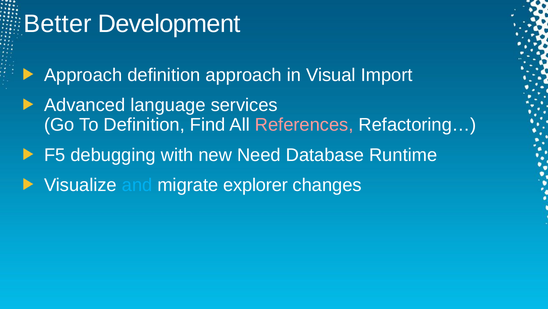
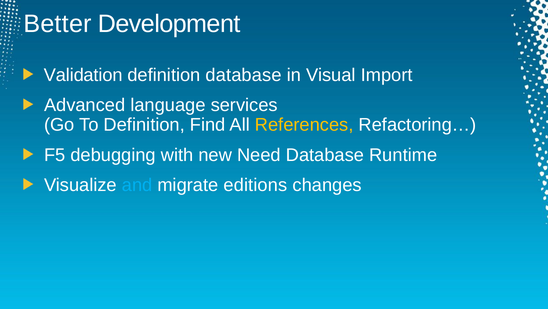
Approach at (83, 75): Approach -> Validation
definition approach: approach -> database
References colour: pink -> yellow
explorer: explorer -> editions
